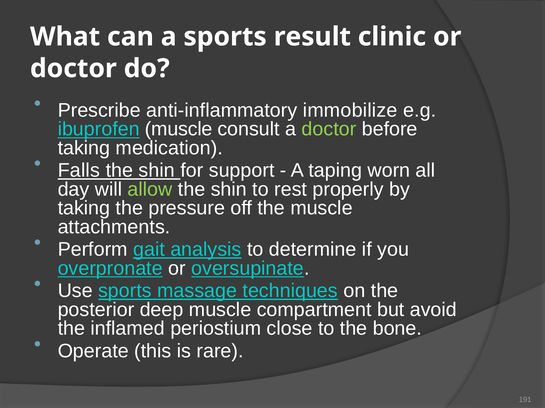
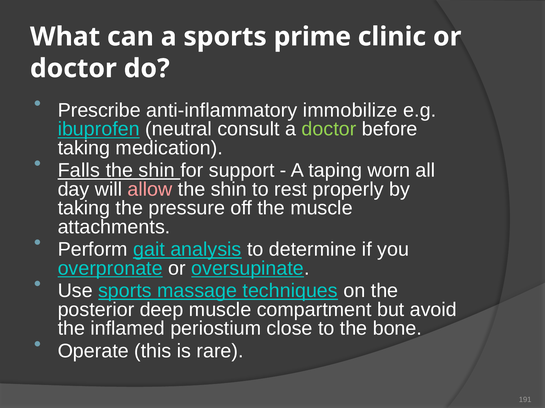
result: result -> prime
ibuprofen muscle: muscle -> neutral
allow colour: light green -> pink
